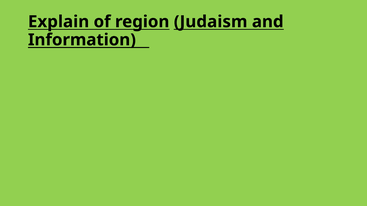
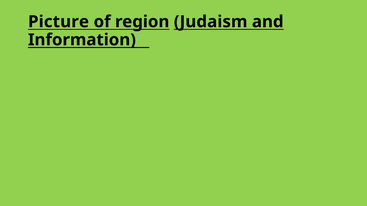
Explain: Explain -> Picture
